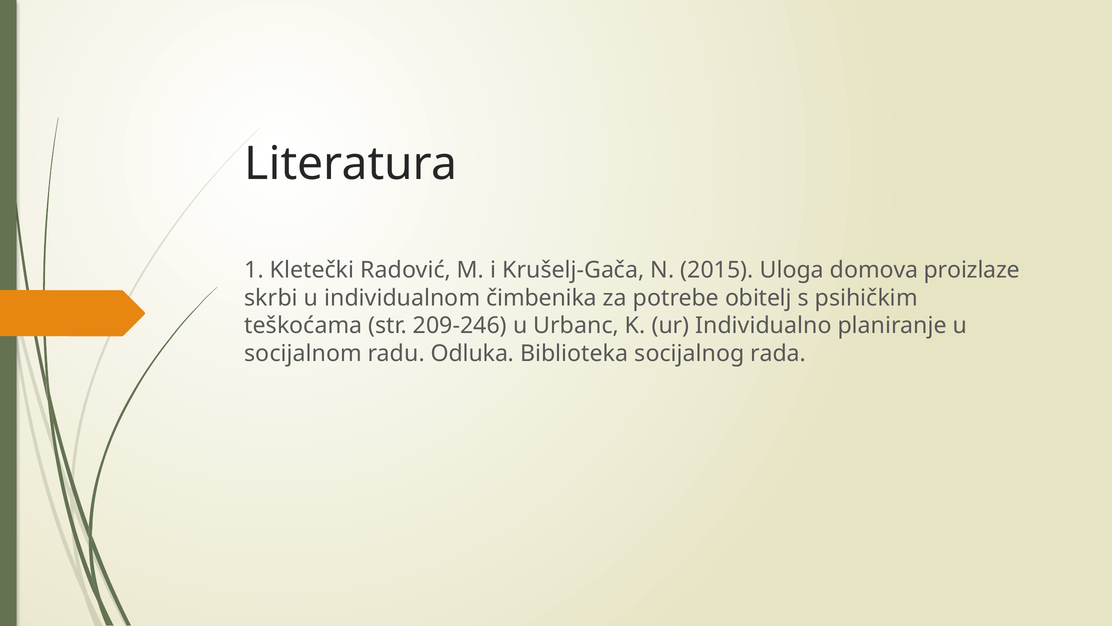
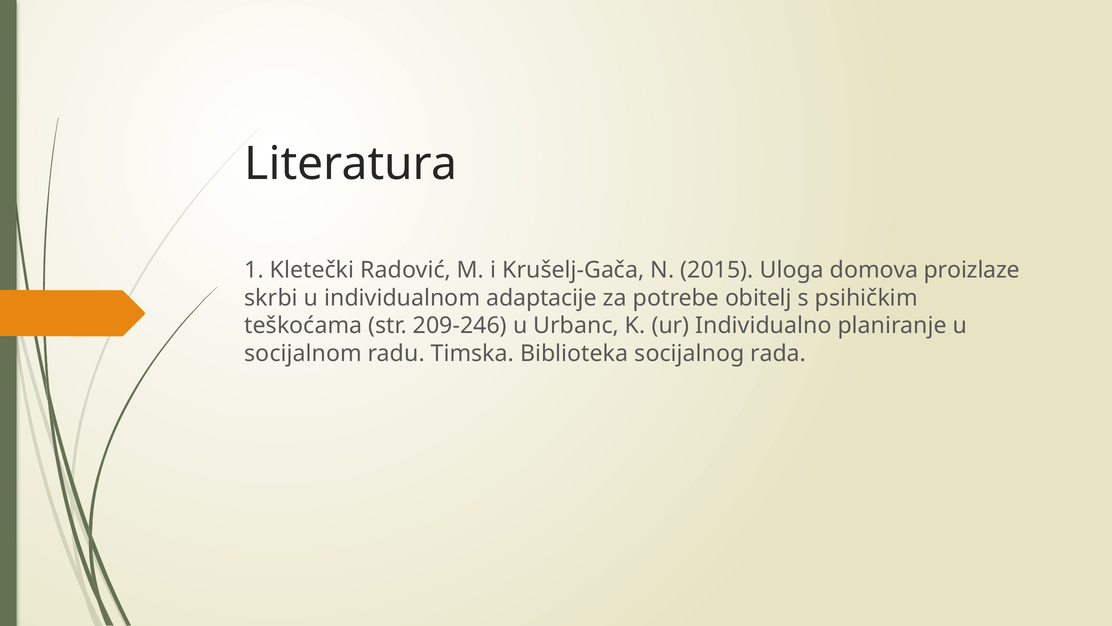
čimbenika: čimbenika -> adaptacije
Odluka: Odluka -> Timska
